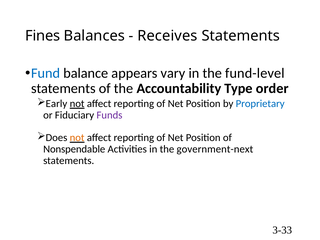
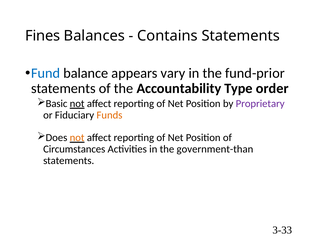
Receives: Receives -> Contains
fund-level: fund-level -> fund-prior
Early: Early -> Basic
Proprietary colour: blue -> purple
Funds colour: purple -> orange
Nonspendable: Nonspendable -> Circumstances
government-next: government-next -> government-than
